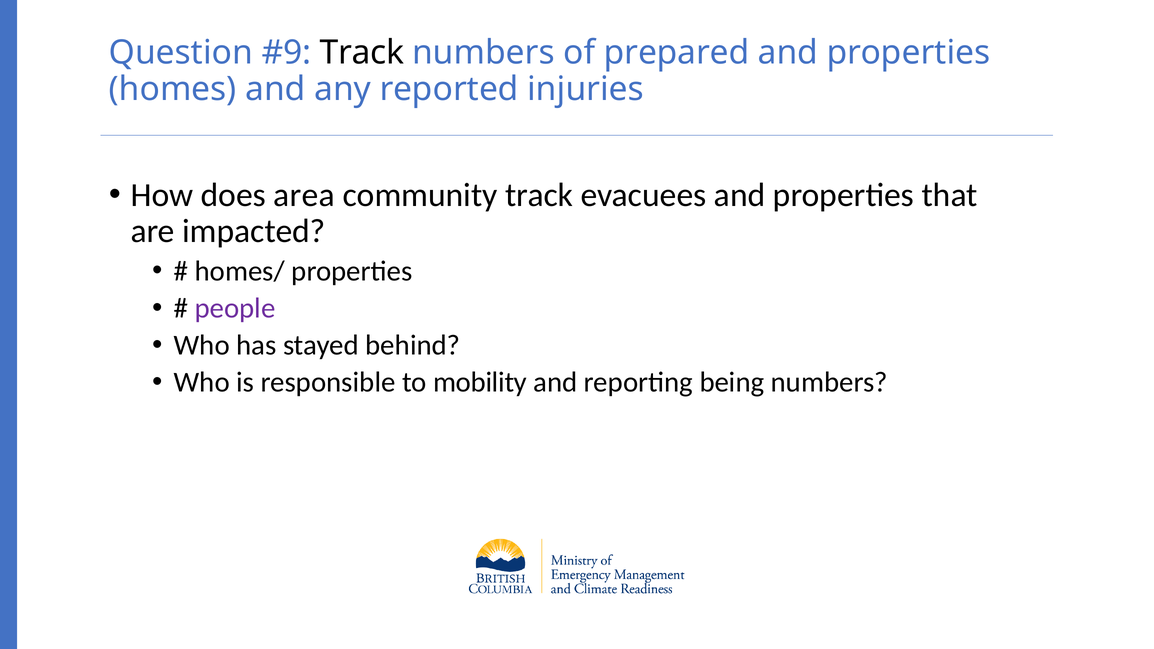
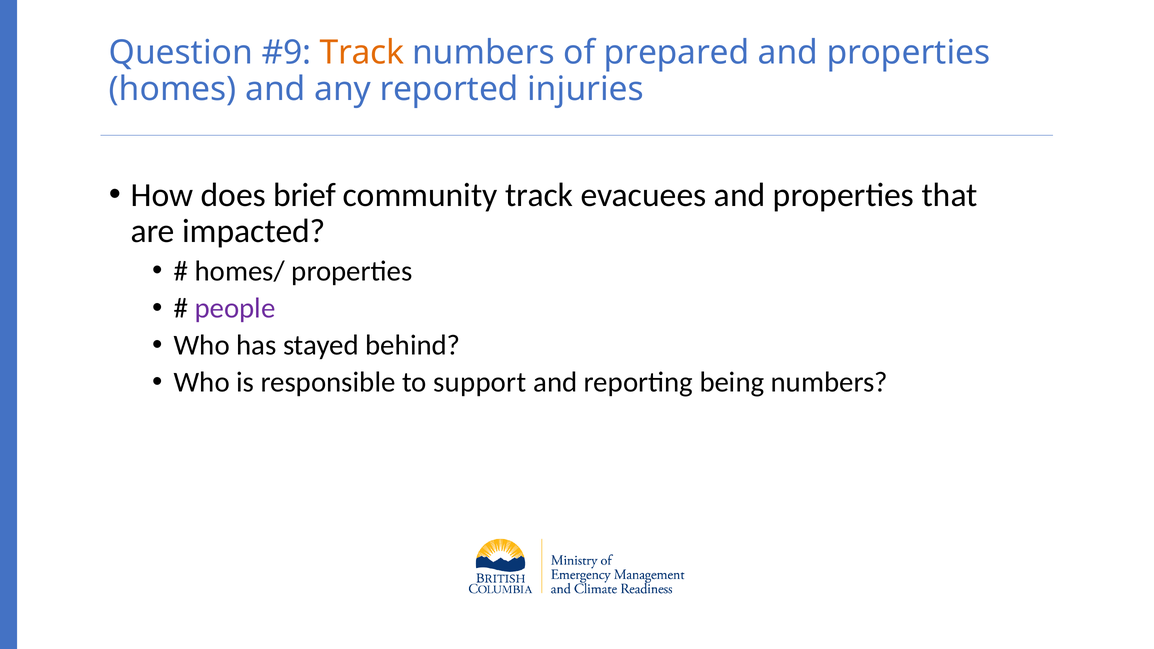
Track at (362, 53) colour: black -> orange
area: area -> brief
mobility: mobility -> support
